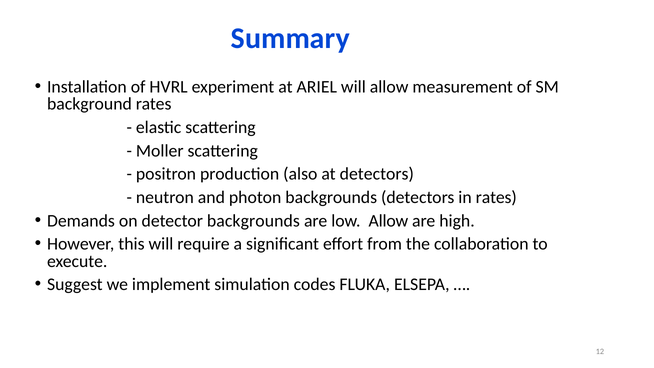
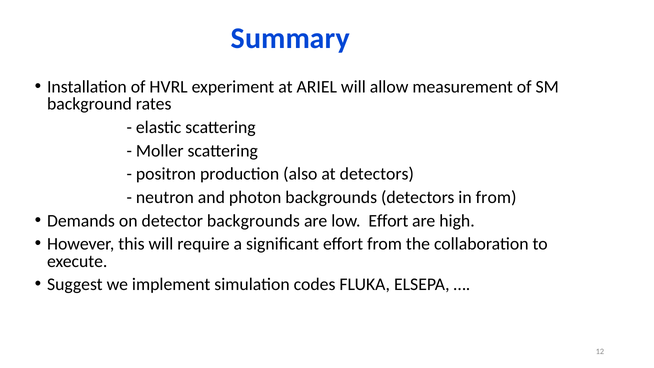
in rates: rates -> from
low Allow: Allow -> Effort
